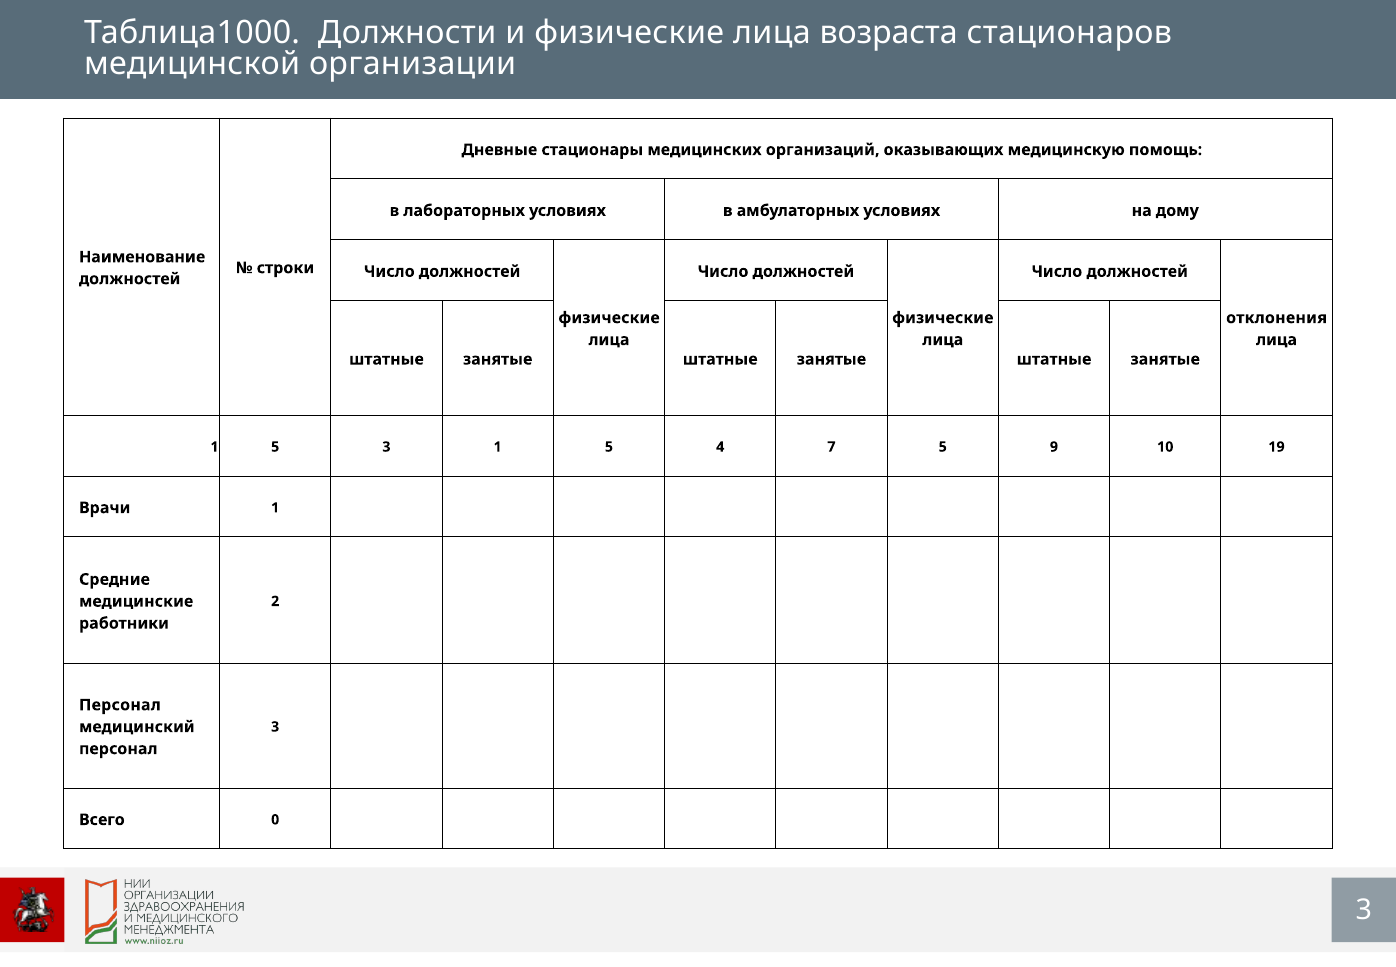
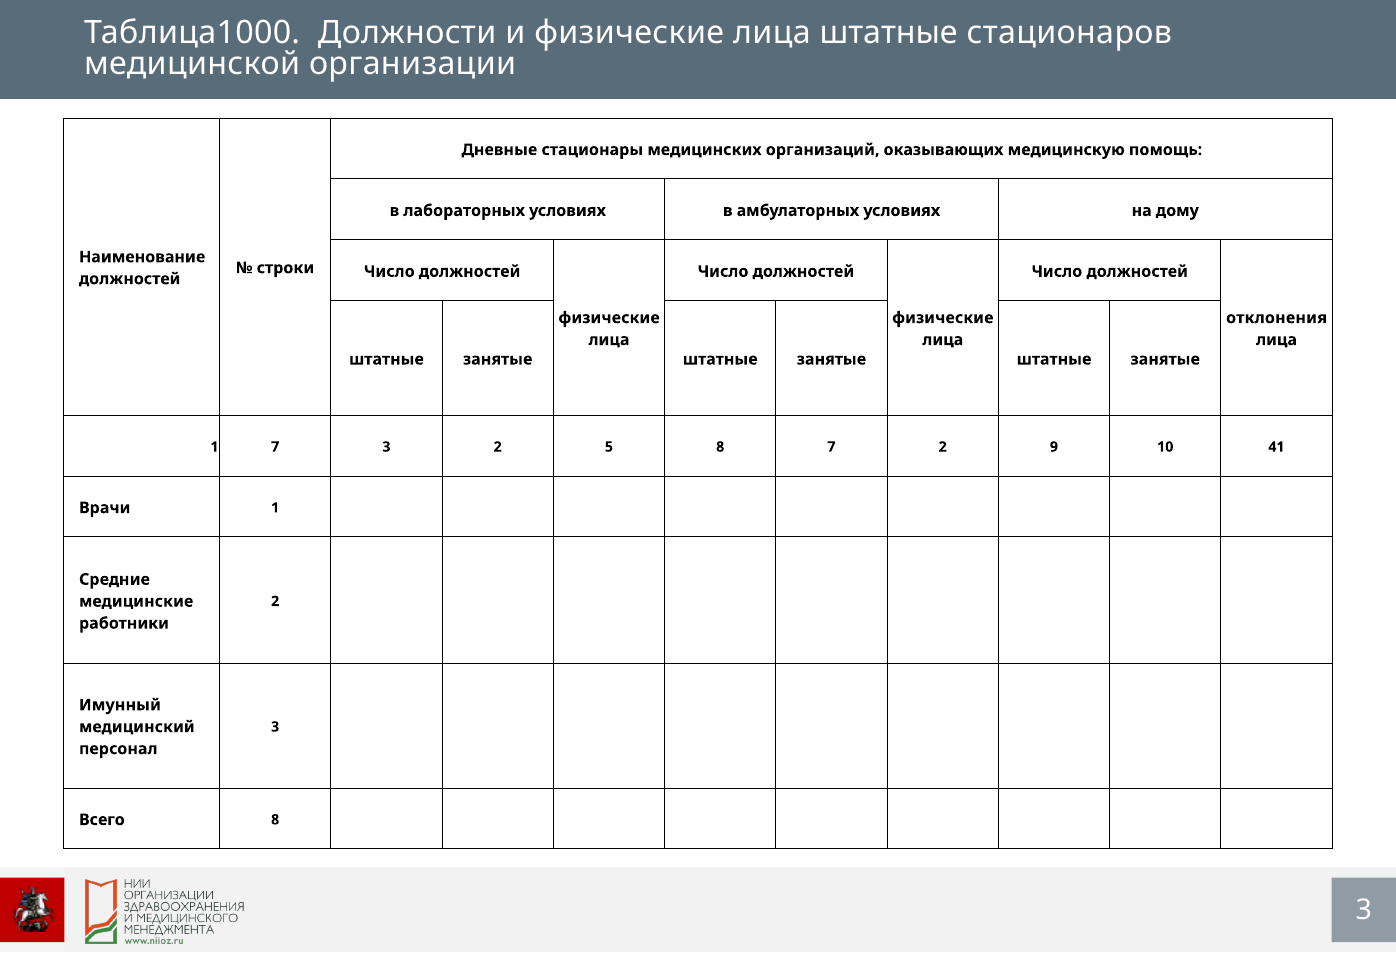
физические лица возраста: возраста -> штатные
5 at (275, 447): 5 -> 7
3 1: 1 -> 2
5 4: 4 -> 8
7 5: 5 -> 2
19: 19 -> 41
Персонал at (120, 705): Персонал -> Имунный
Всего 0: 0 -> 8
